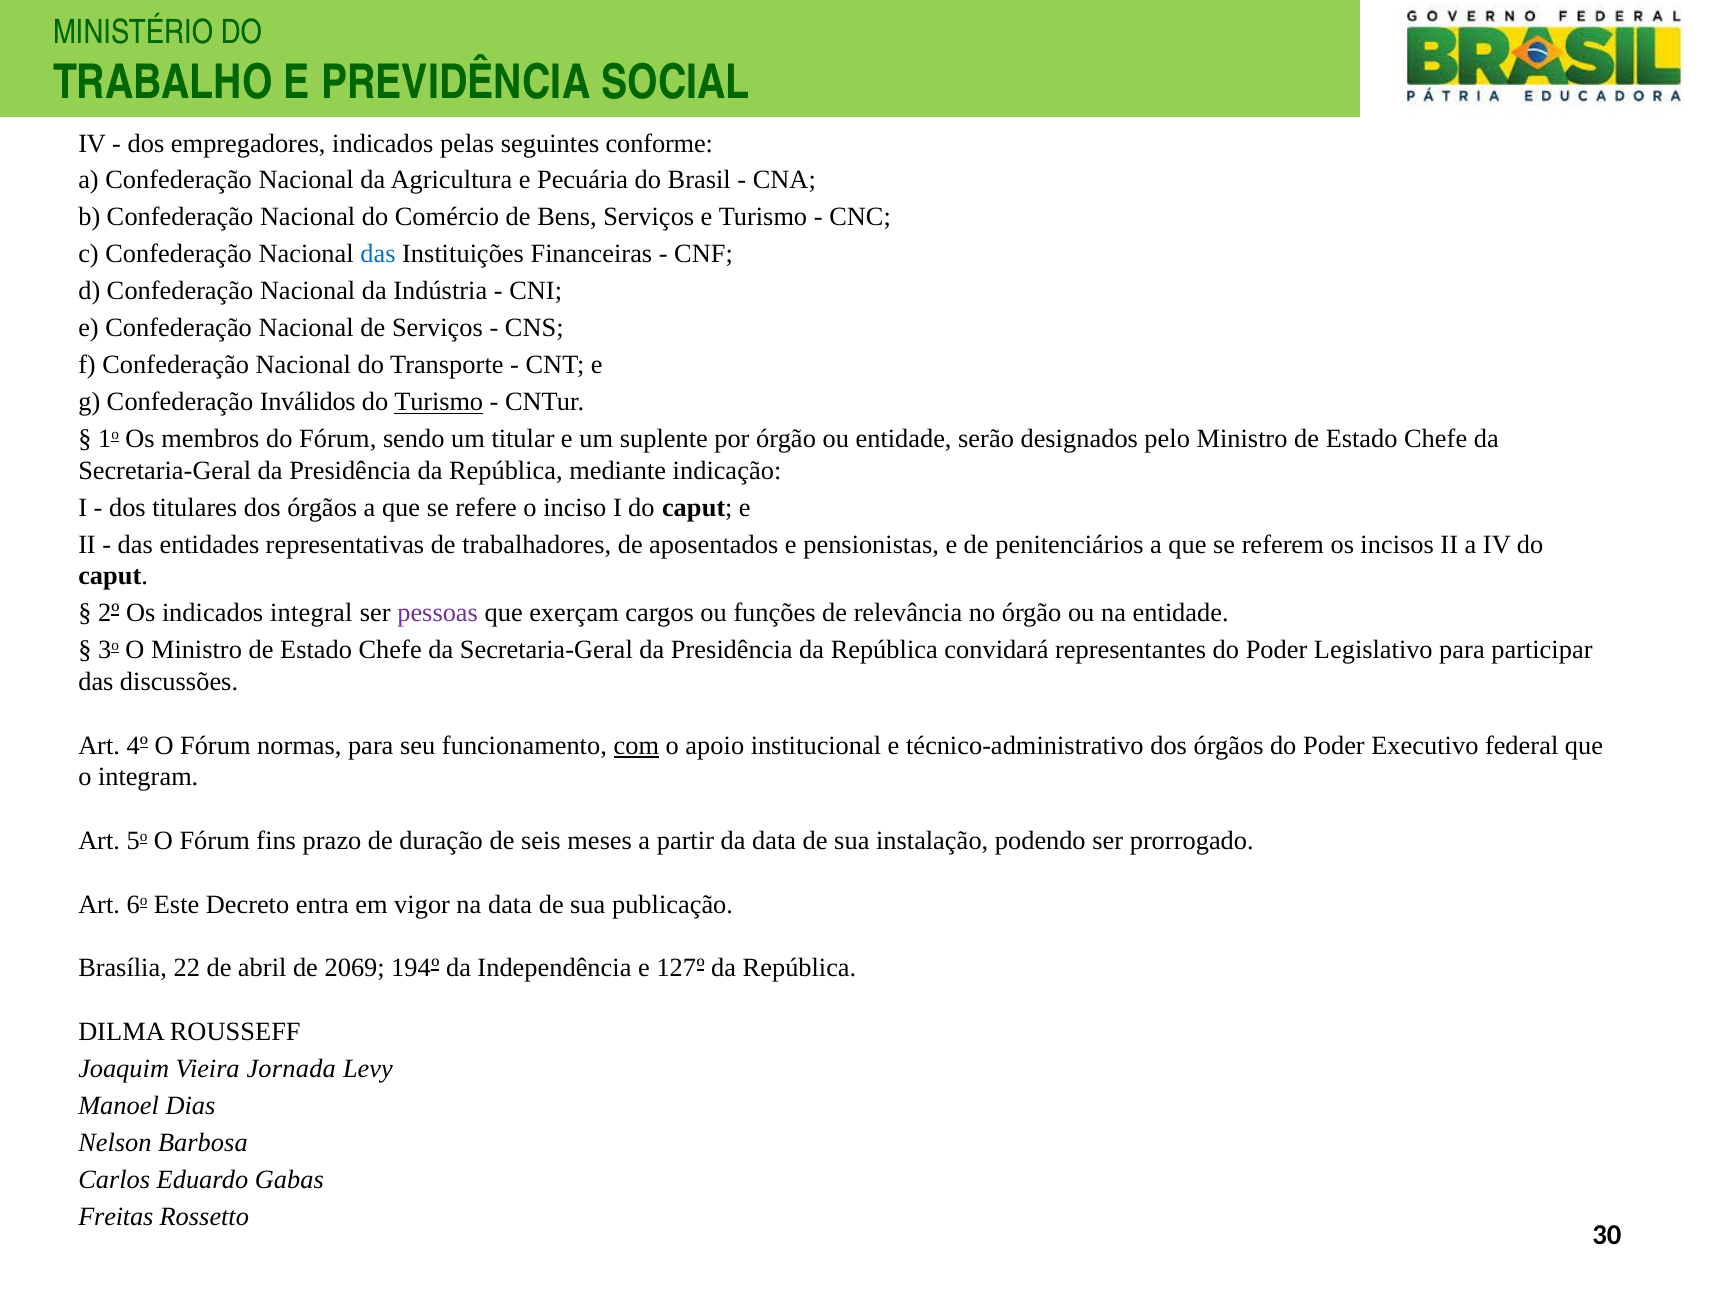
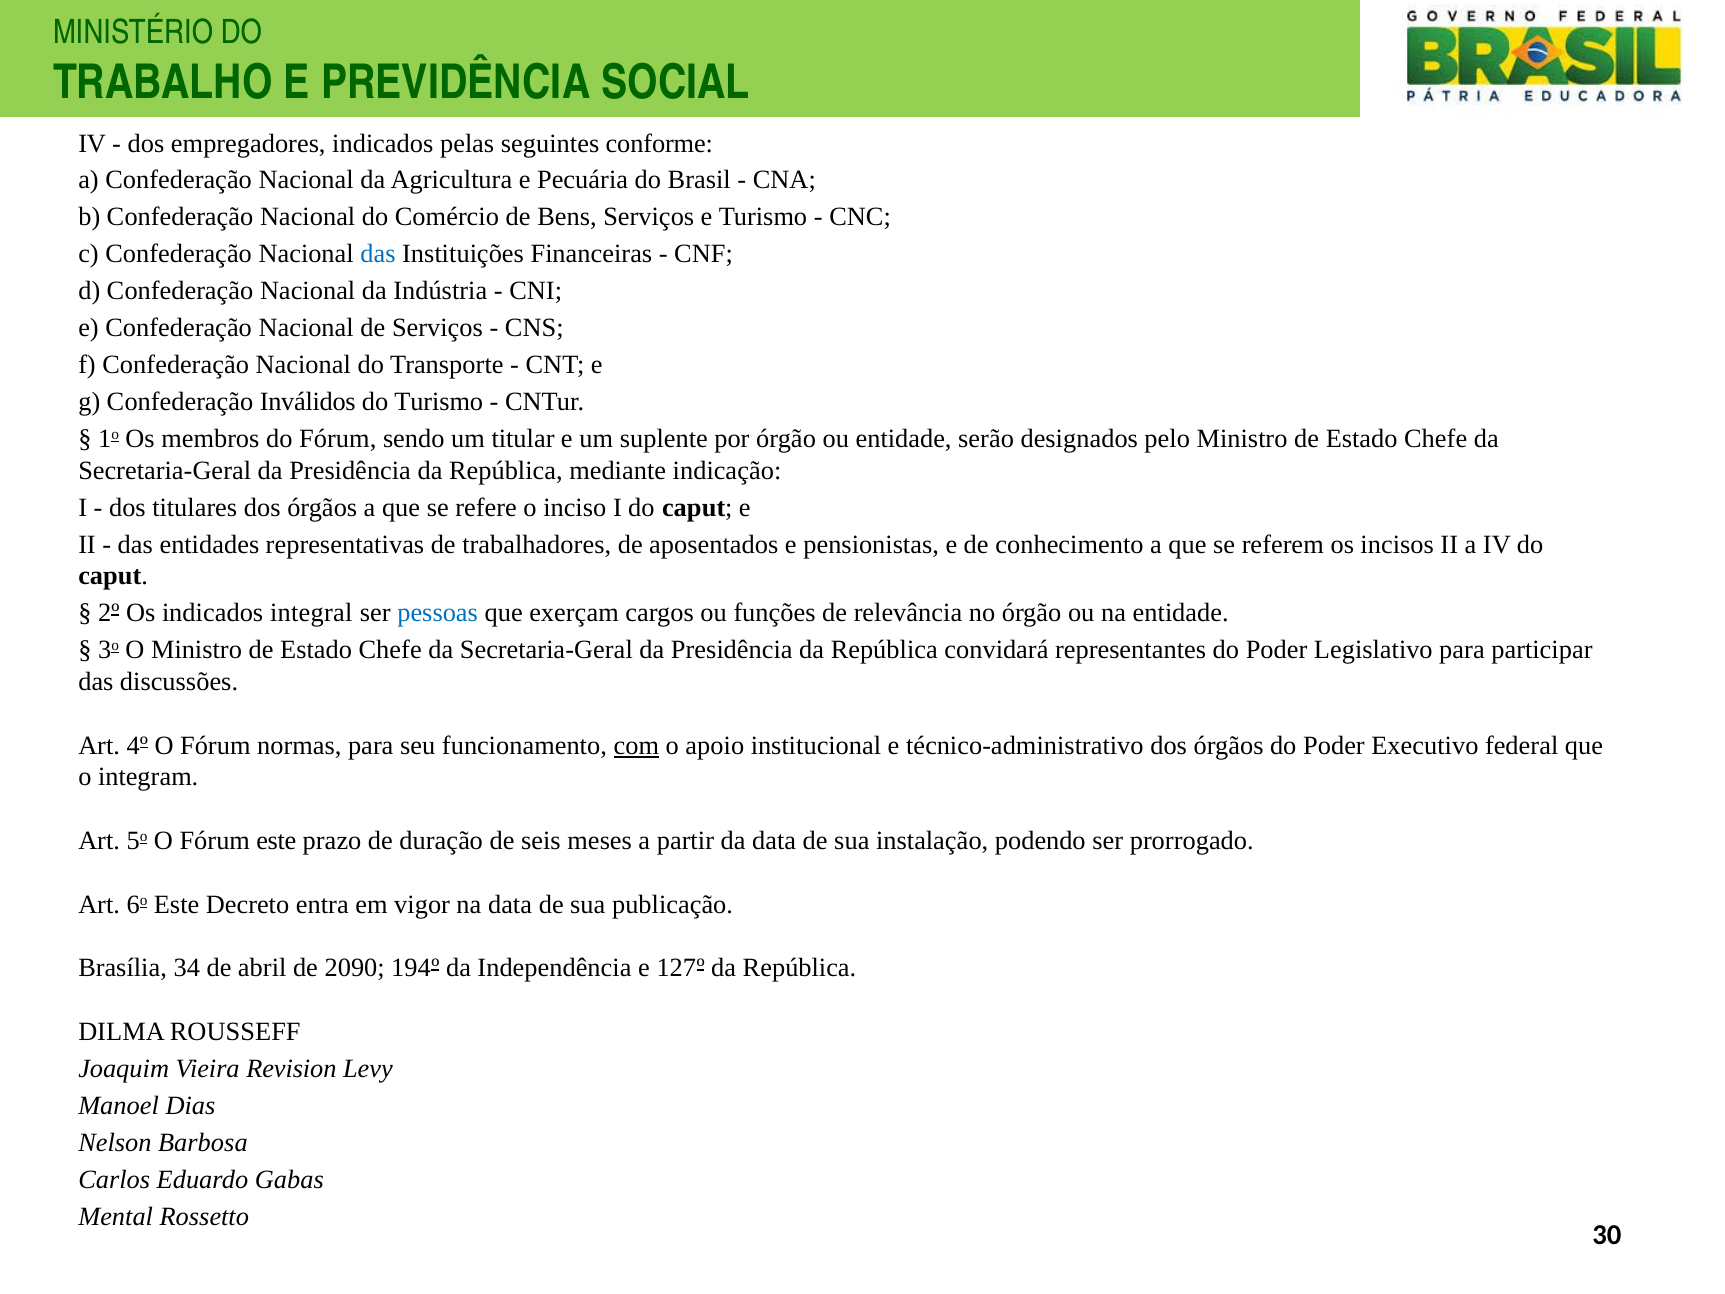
Turismo at (439, 402) underline: present -> none
penitenciários: penitenciários -> conhecimento
pessoas colour: purple -> blue
Fórum fins: fins -> este
22: 22 -> 34
2069: 2069 -> 2090
Jornada: Jornada -> Revision
Freitas: Freitas -> Mental
